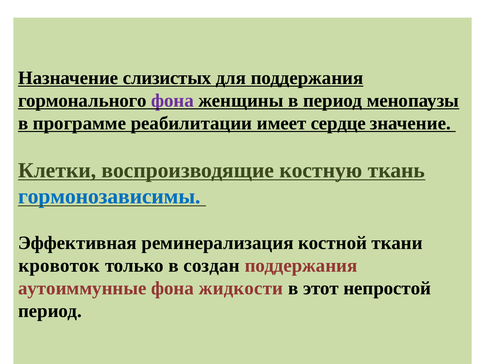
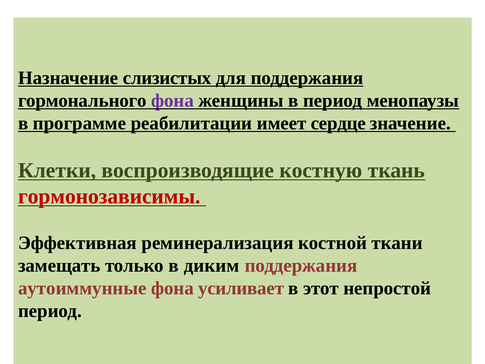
гормонозависимы colour: blue -> red
кровоток: кровоток -> замещать
создан: создан -> диким
жидкости: жидкости -> усиливает
